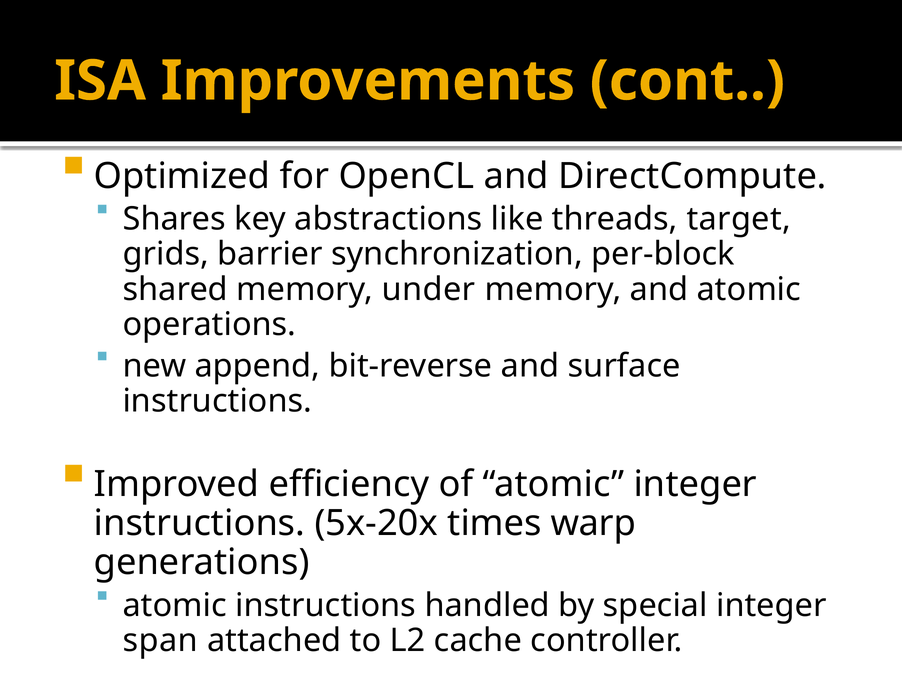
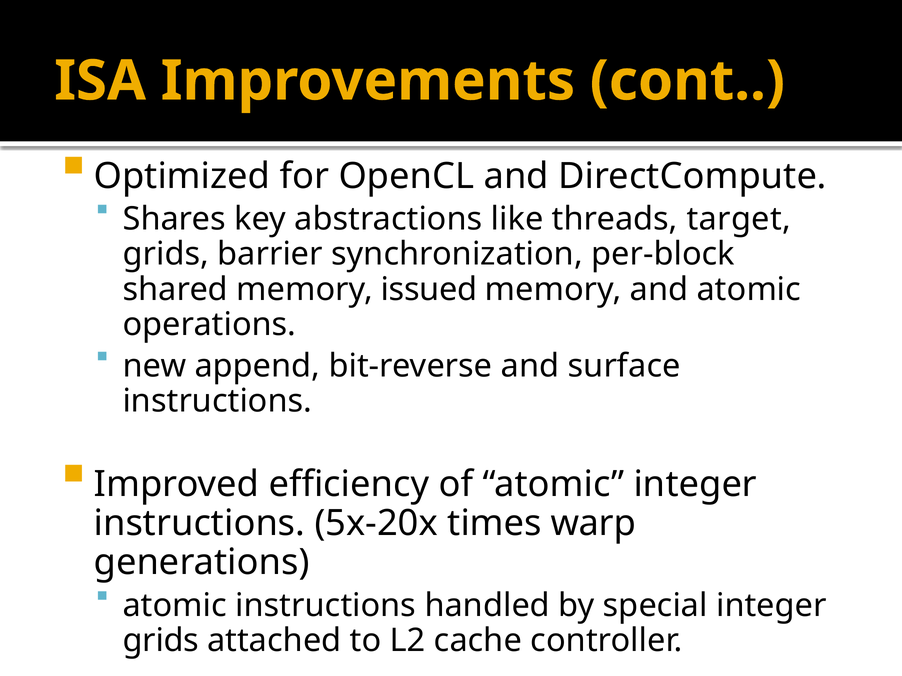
under: under -> issued
span at (160, 641): span -> grids
